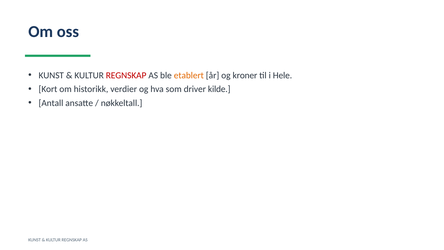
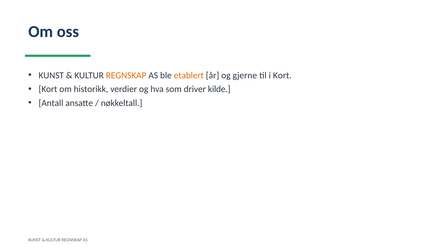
REGNSKAP at (126, 75) colour: red -> orange
kroner: kroner -> gjerne
i Hele: Hele -> Kort
